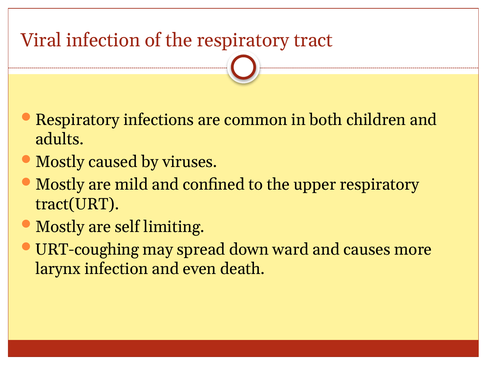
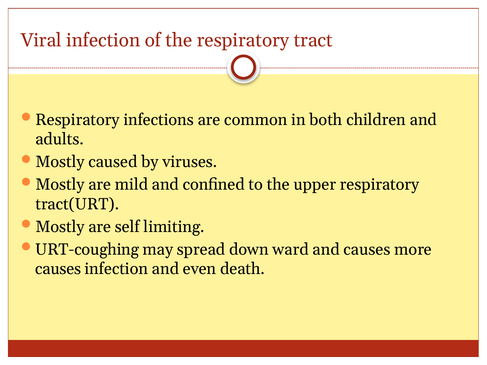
larynx at (58, 269): larynx -> causes
